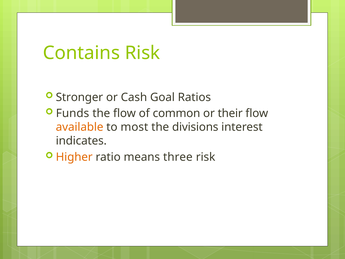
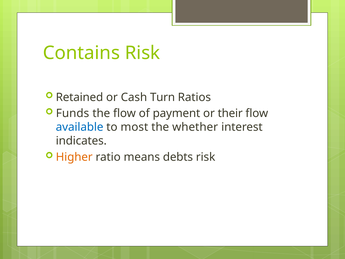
Stronger: Stronger -> Retained
Goal: Goal -> Turn
common: common -> payment
available colour: orange -> blue
divisions: divisions -> whether
three: three -> debts
